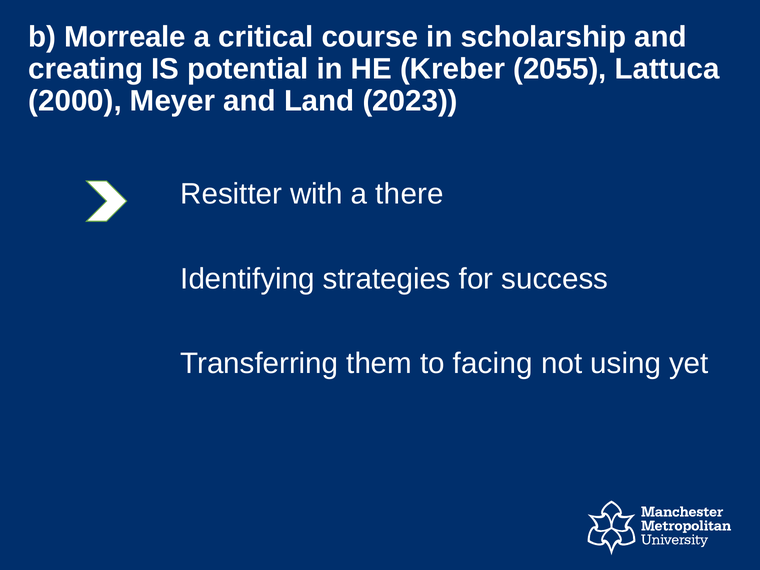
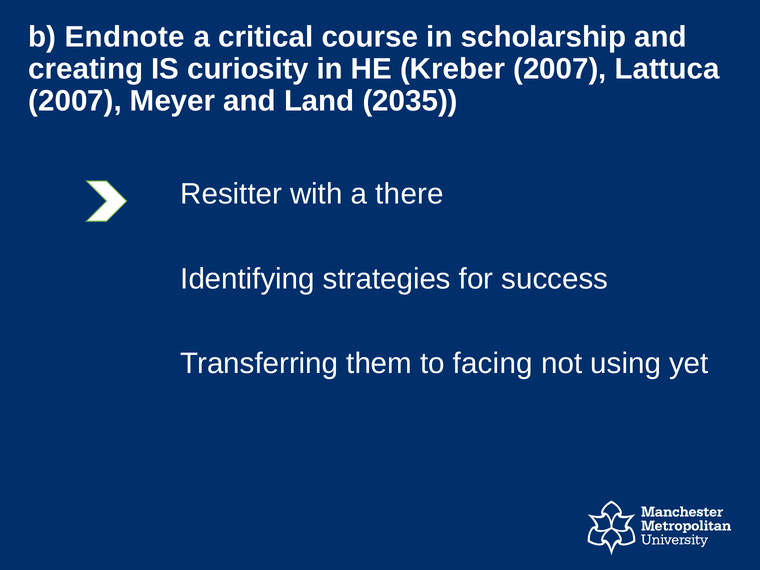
Morreale: Morreale -> Endnote
potential: potential -> curiosity
Kreber 2055: 2055 -> 2007
2000 at (75, 101): 2000 -> 2007
2023: 2023 -> 2035
